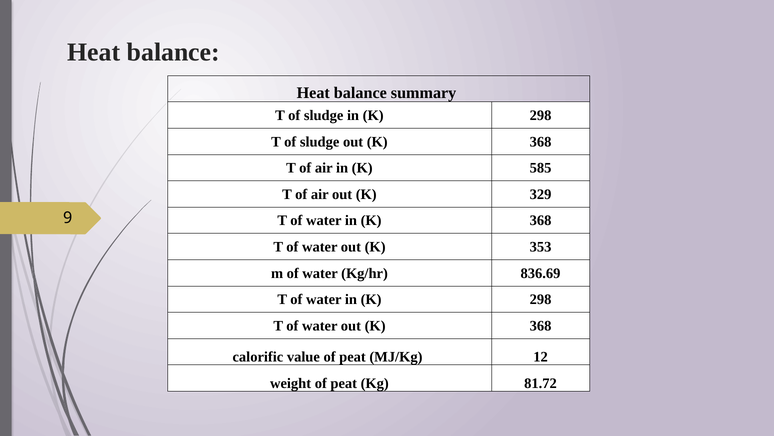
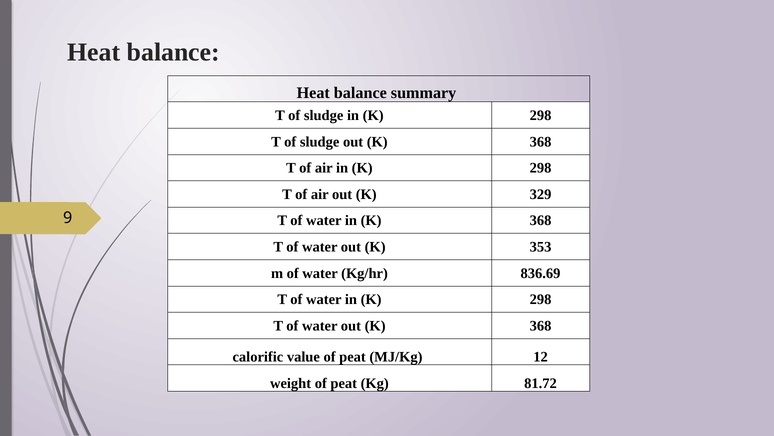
air in K 585: 585 -> 298
